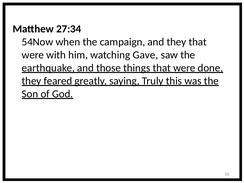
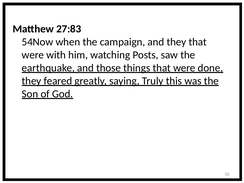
27:34: 27:34 -> 27:83
Gave: Gave -> Posts
